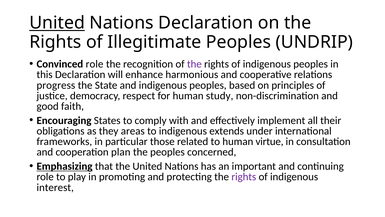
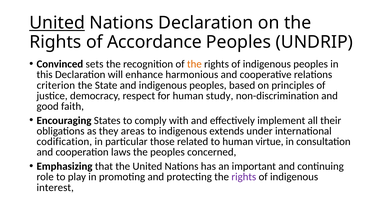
Illegitimate: Illegitimate -> Accordance
Convinced role: role -> sets
the at (194, 64) colour: purple -> orange
progress: progress -> criterion
frameworks: frameworks -> codification
plan: plan -> laws
Emphasizing underline: present -> none
